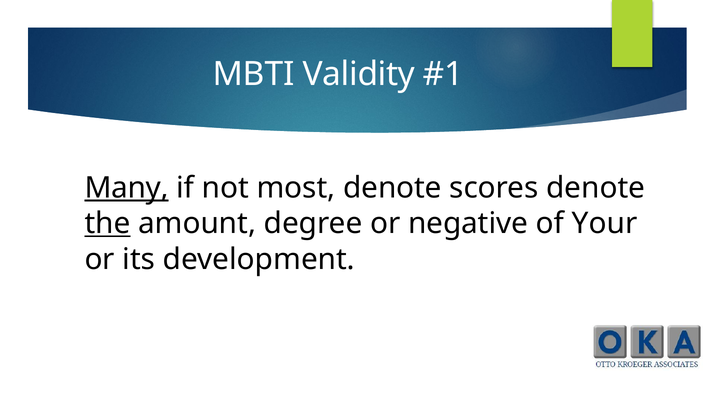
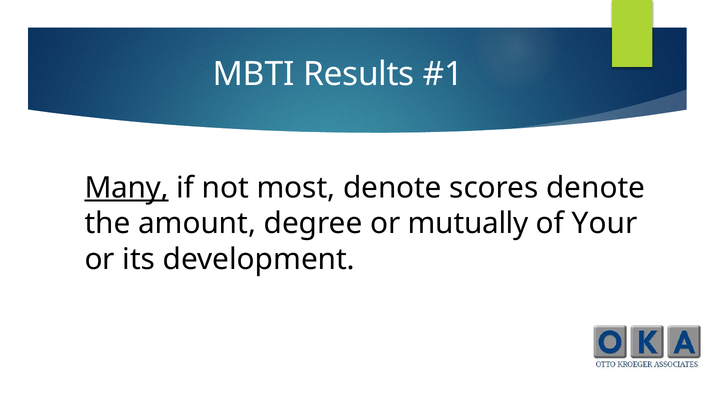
Validity: Validity -> Results
the underline: present -> none
negative: negative -> mutually
